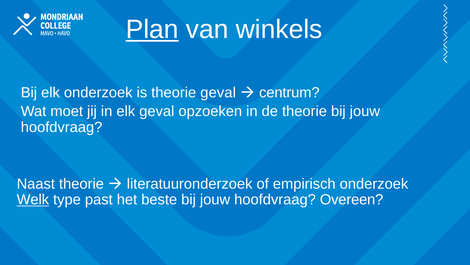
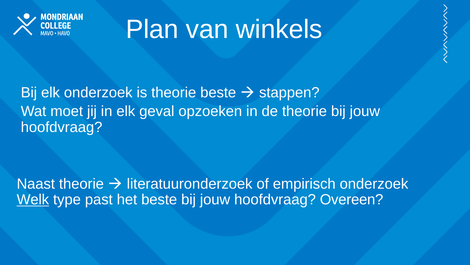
Plan underline: present -> none
theorie geval: geval -> beste
centrum: centrum -> stappen
